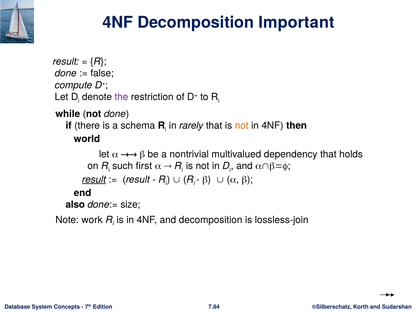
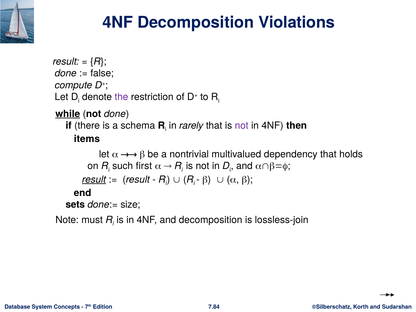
Important: Important -> Violations
while underline: none -> present
not at (242, 126) colour: orange -> purple
world: world -> items
also: also -> sets
work: work -> must
